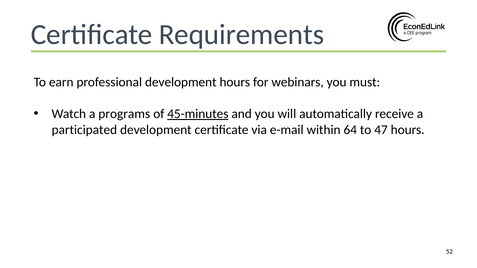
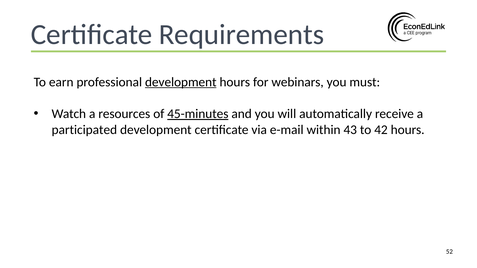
development at (181, 82) underline: none -> present
programs: programs -> resources
64: 64 -> 43
47: 47 -> 42
